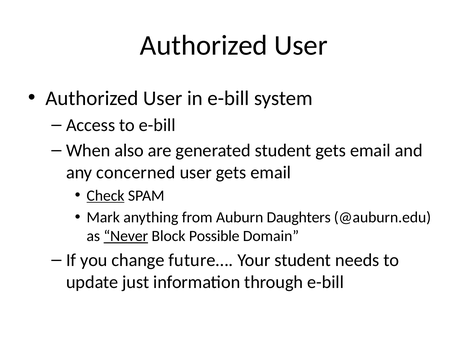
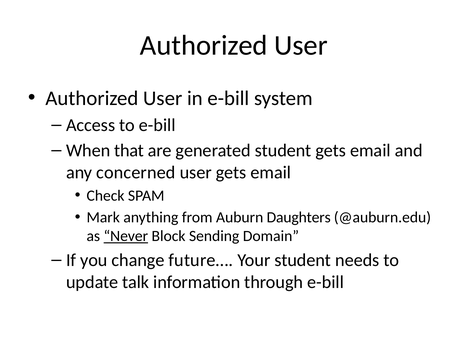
also: also -> that
Check underline: present -> none
Possible: Possible -> Sending
just: just -> talk
